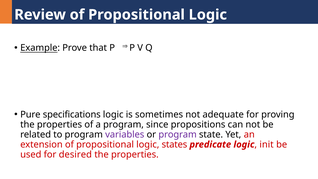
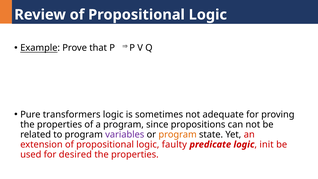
specifications: specifications -> transformers
program at (178, 134) colour: purple -> orange
states: states -> faulty
